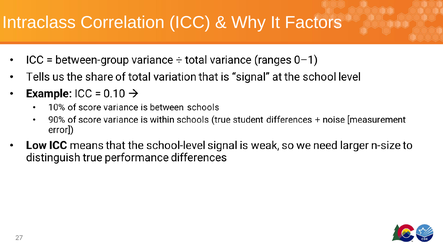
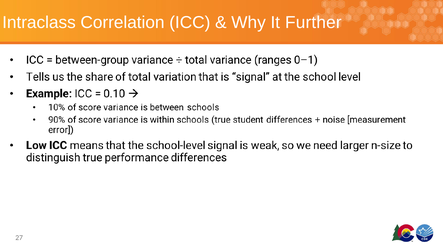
Factors: Factors -> Further
